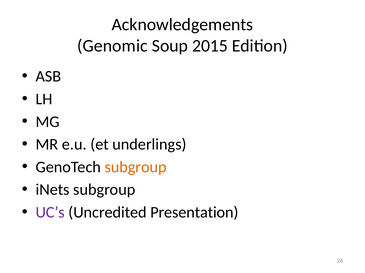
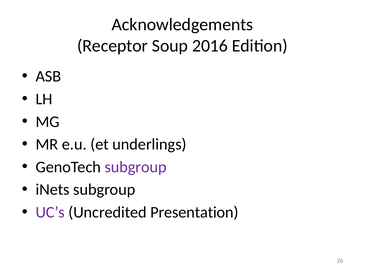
Genomic: Genomic -> Receptor
2015: 2015 -> 2016
subgroup at (136, 167) colour: orange -> purple
